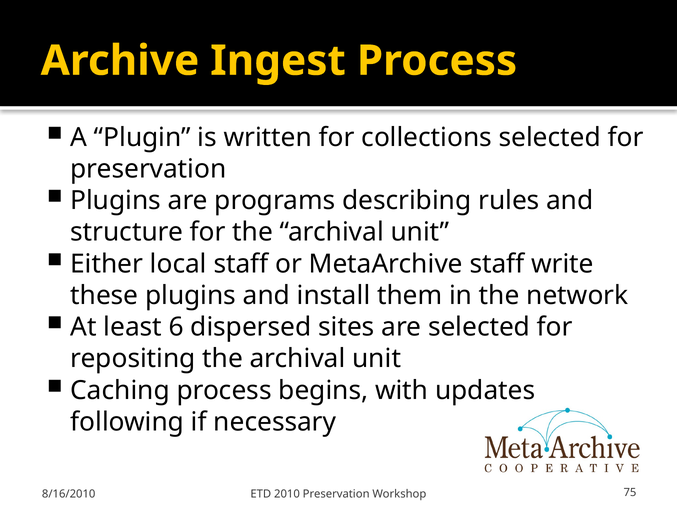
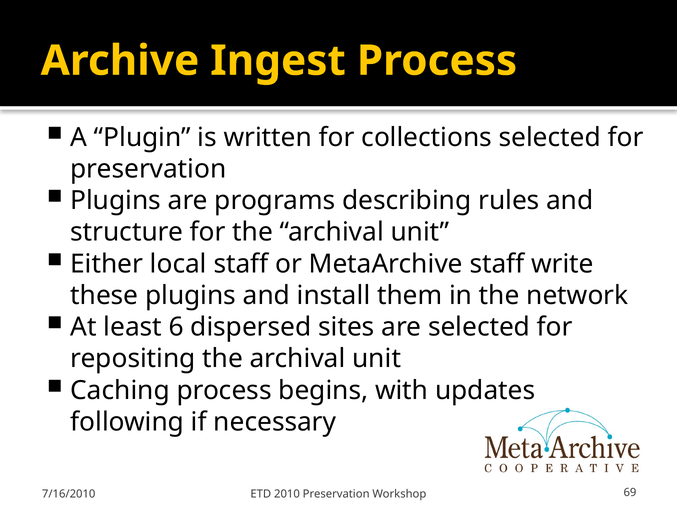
8/16/2010: 8/16/2010 -> 7/16/2010
75: 75 -> 69
